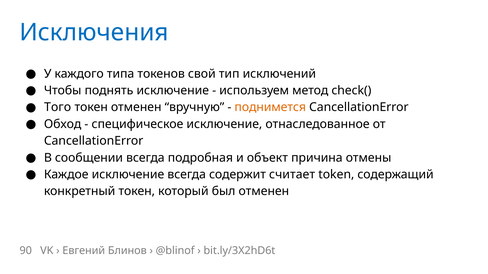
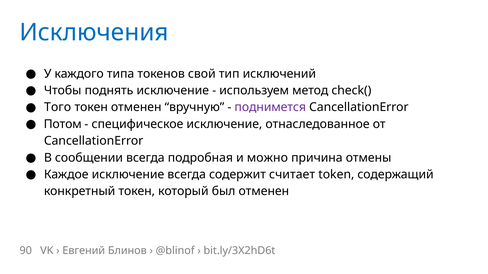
поднимется colour: orange -> purple
Обход: Обход -> Потом
объект: объект -> можно
